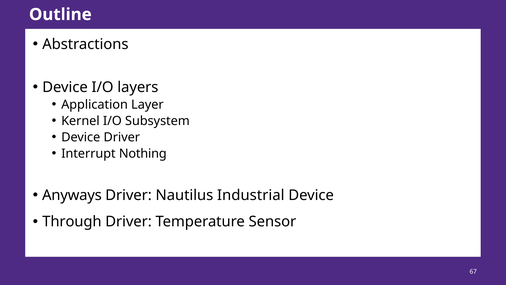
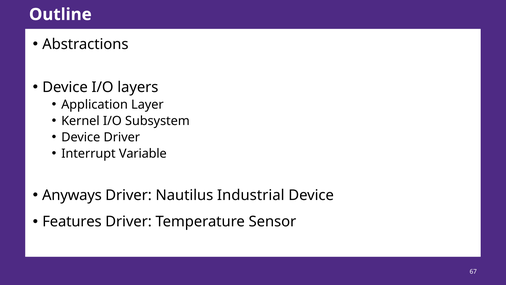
Nothing: Nothing -> Variable
Through: Through -> Features
